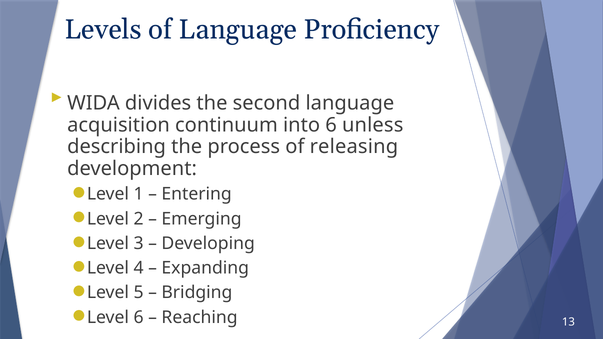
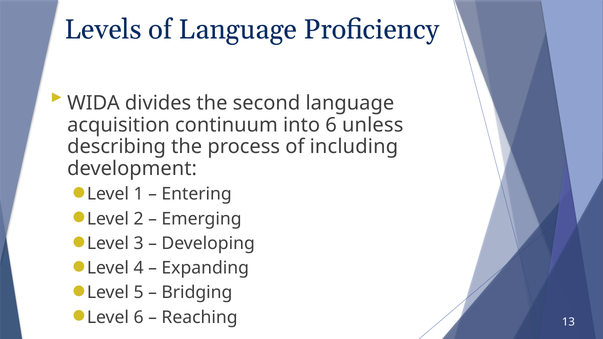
releasing: releasing -> including
